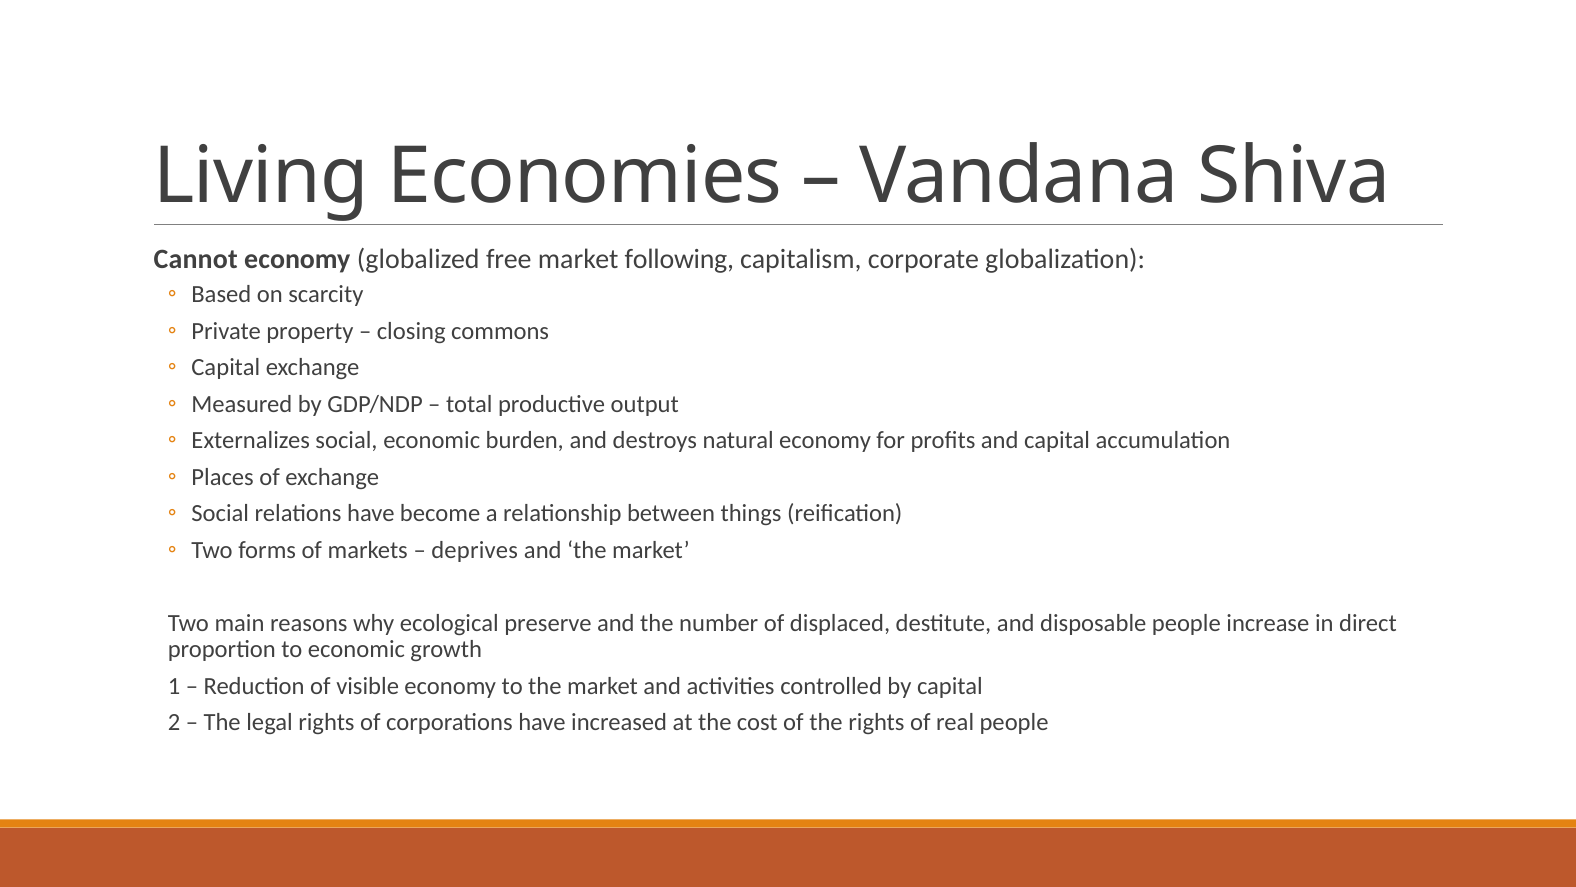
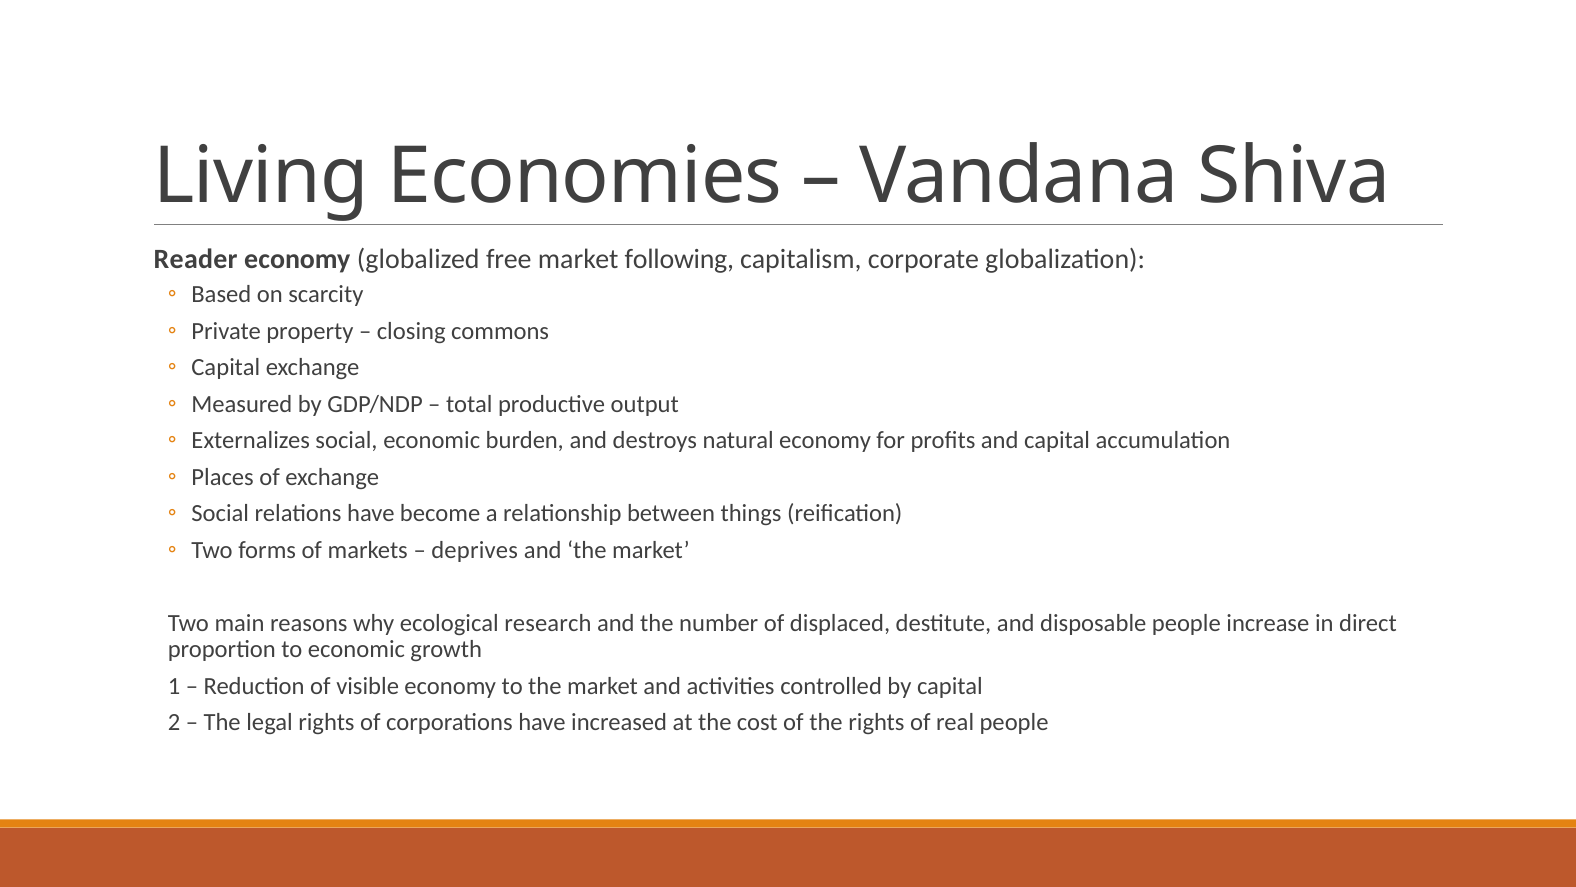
Cannot: Cannot -> Reader
preserve: preserve -> research
